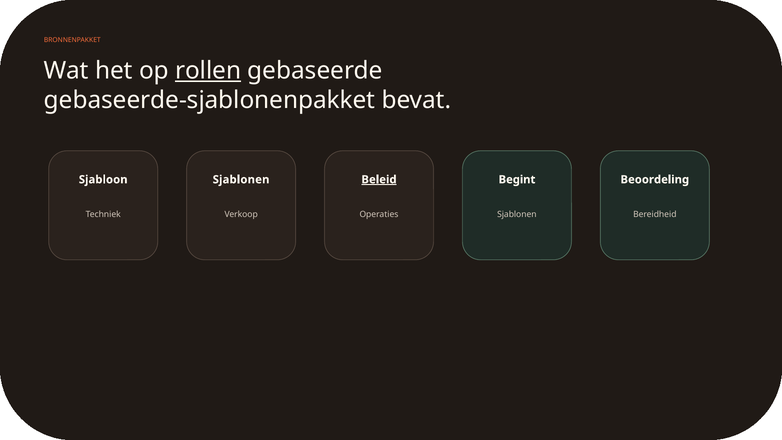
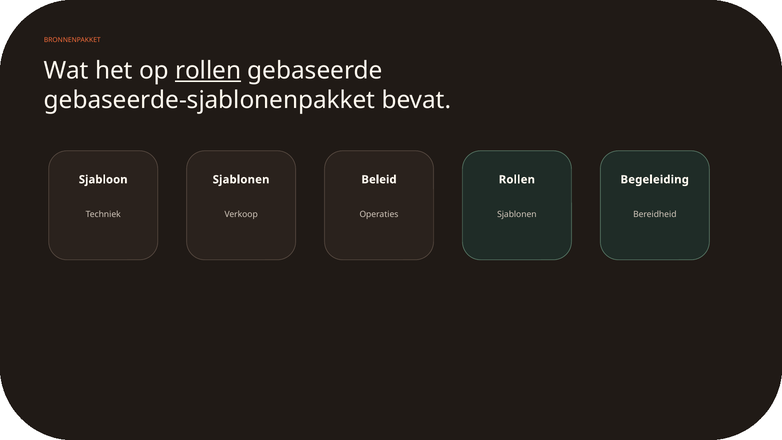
Beleid underline: present -> none
Begint at (517, 180): Begint -> Rollen
Beoordeling: Beoordeling -> Begeleiding
